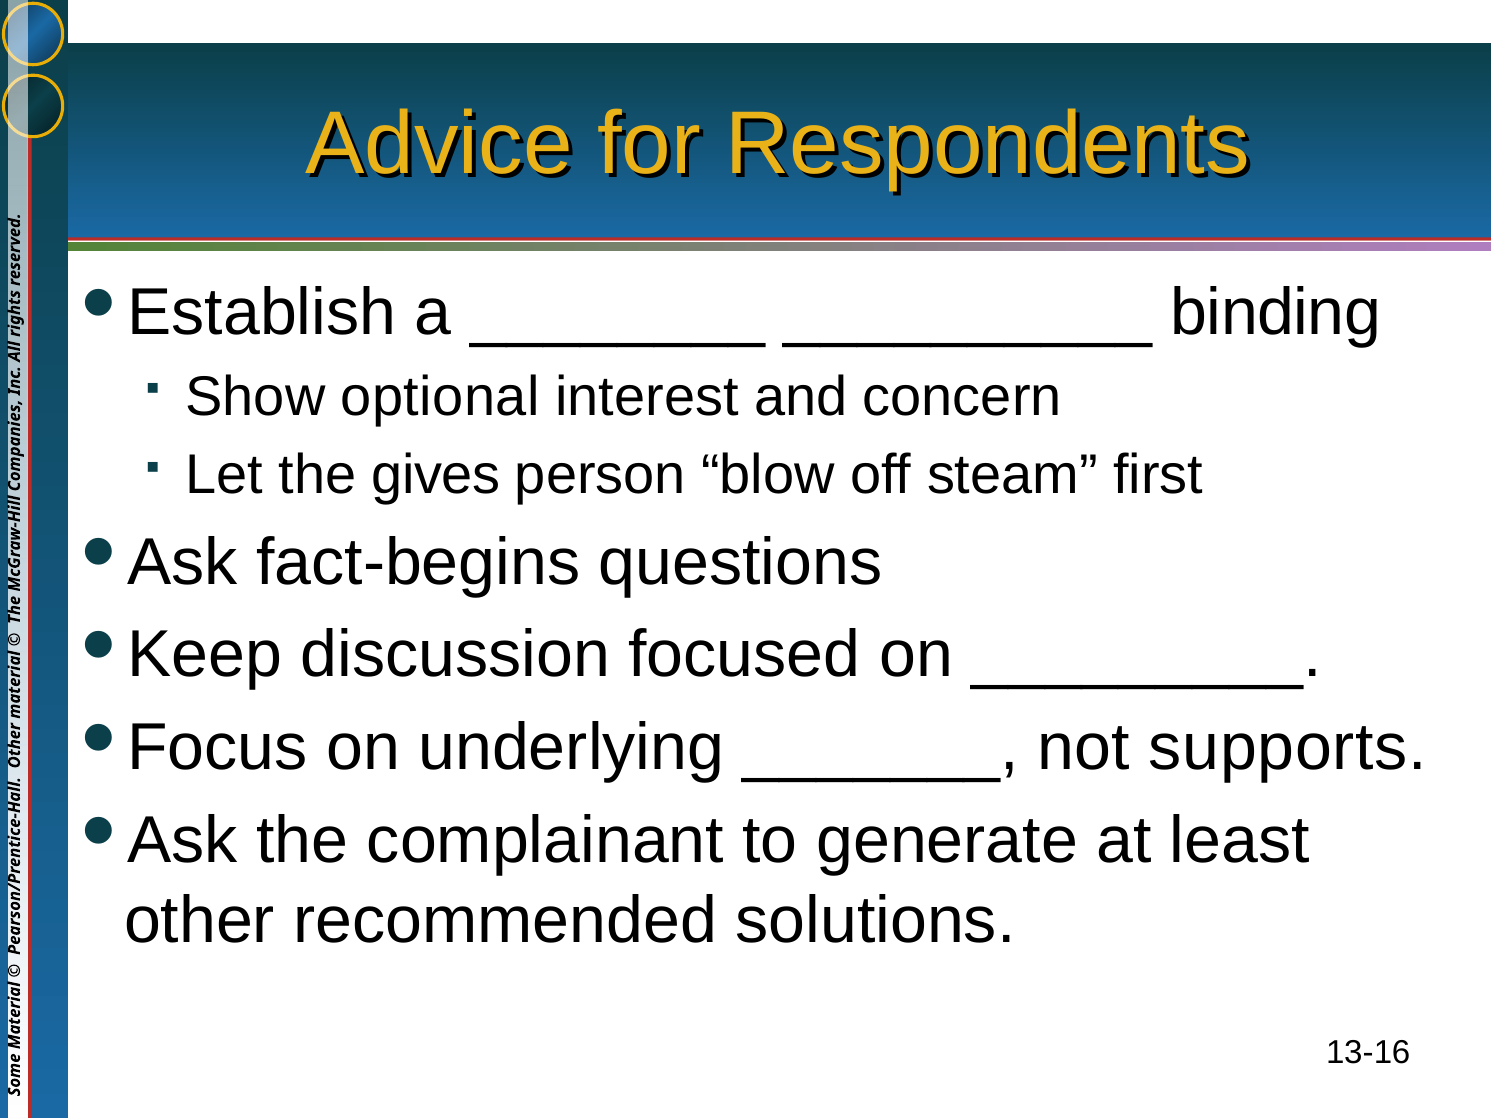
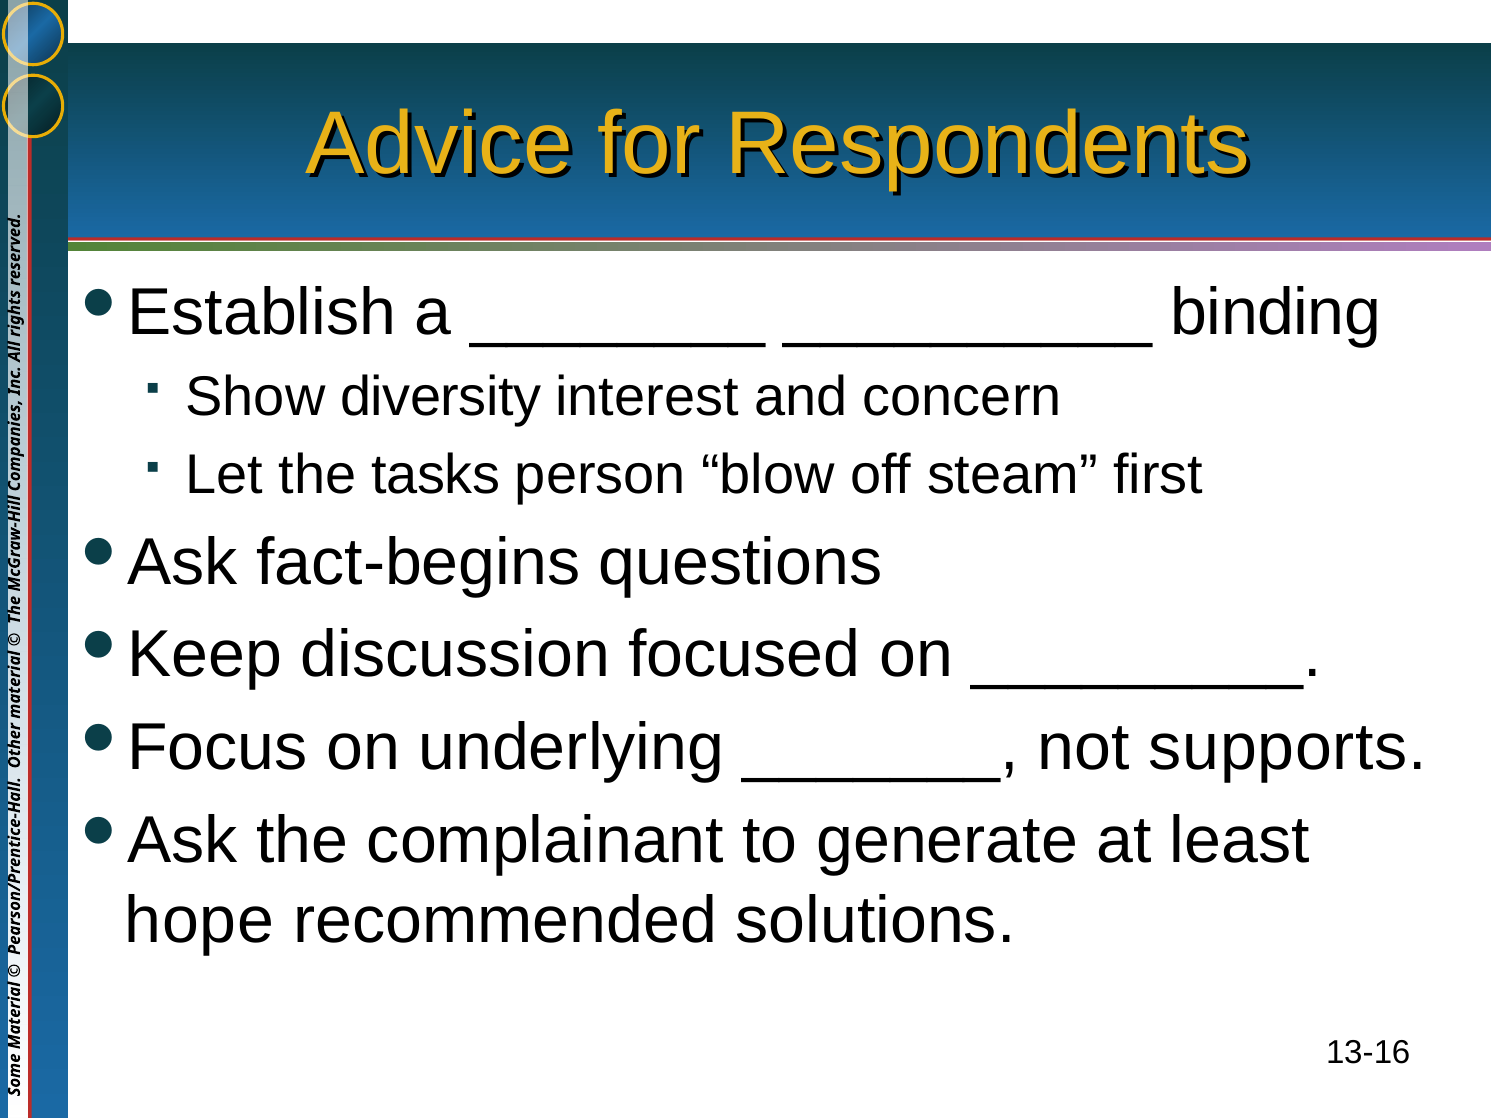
optional: optional -> diversity
gives: gives -> tasks
other: other -> hope
